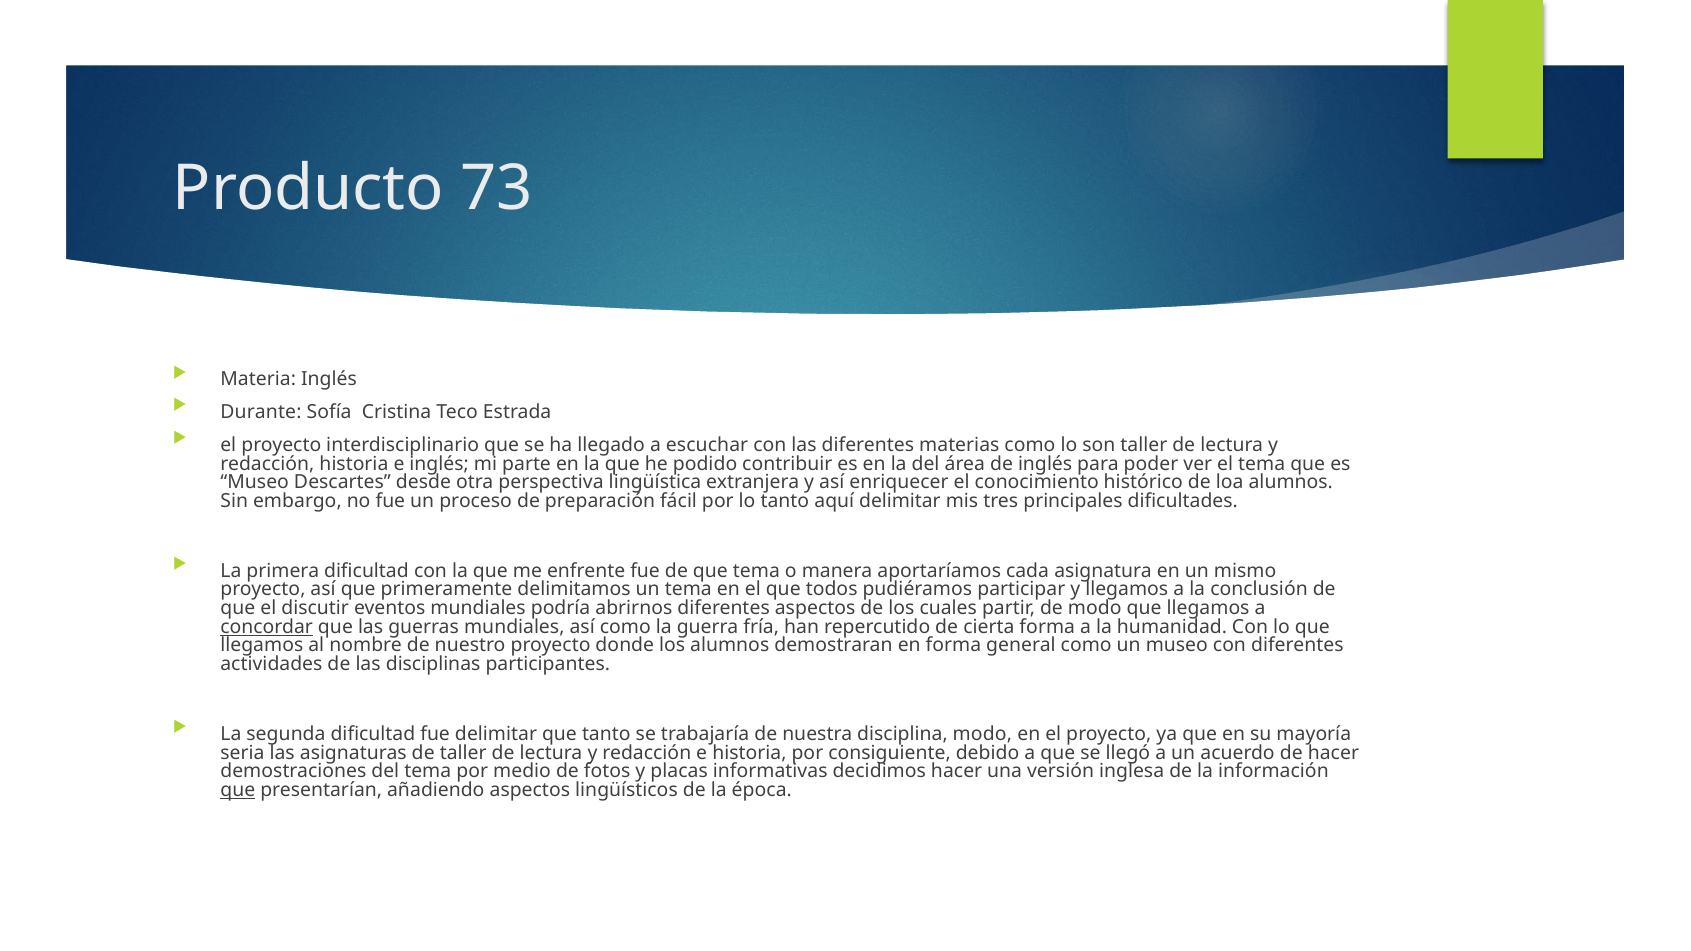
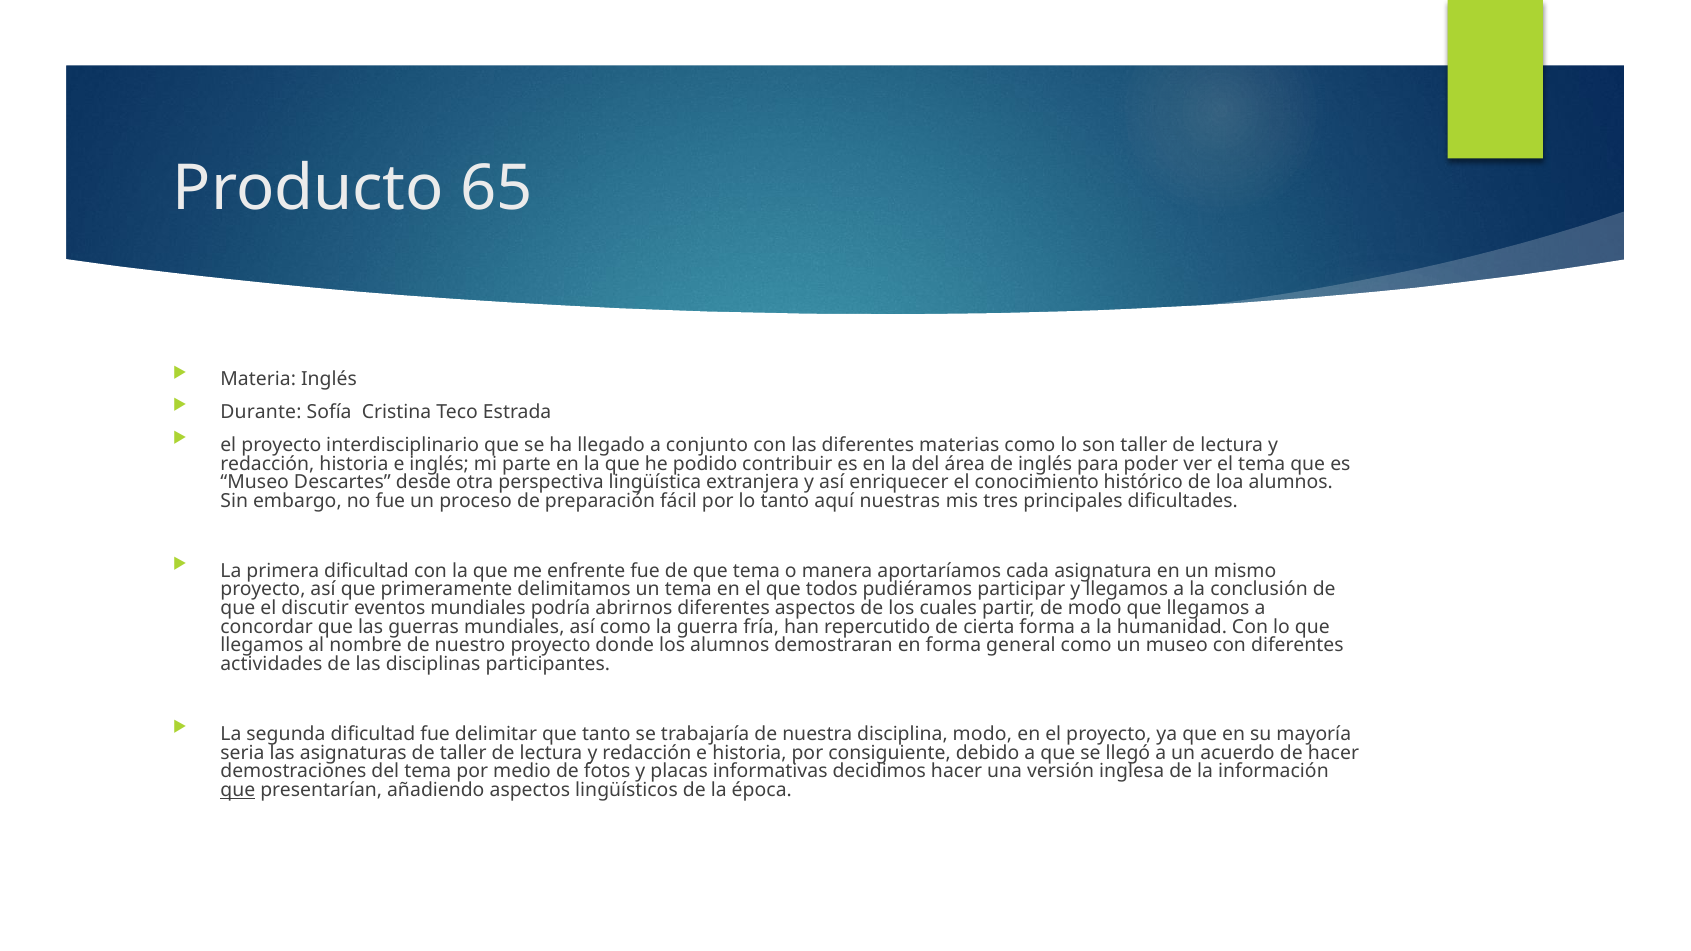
73: 73 -> 65
escuchar: escuchar -> conjunto
aquí delimitar: delimitar -> nuestras
concordar underline: present -> none
